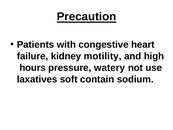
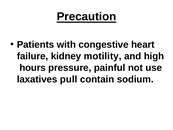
watery: watery -> painful
soft: soft -> pull
